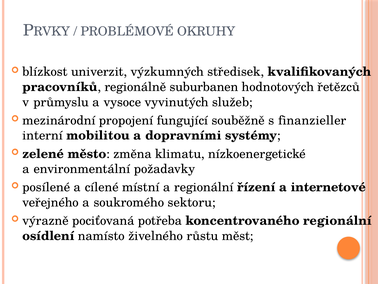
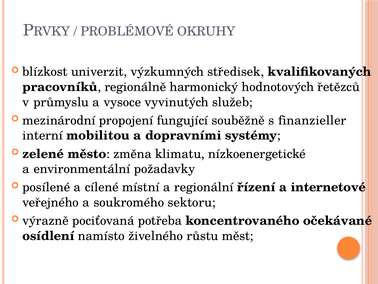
suburbanen: suburbanen -> harmonický
koncentrovaného regionální: regionální -> očekávané
